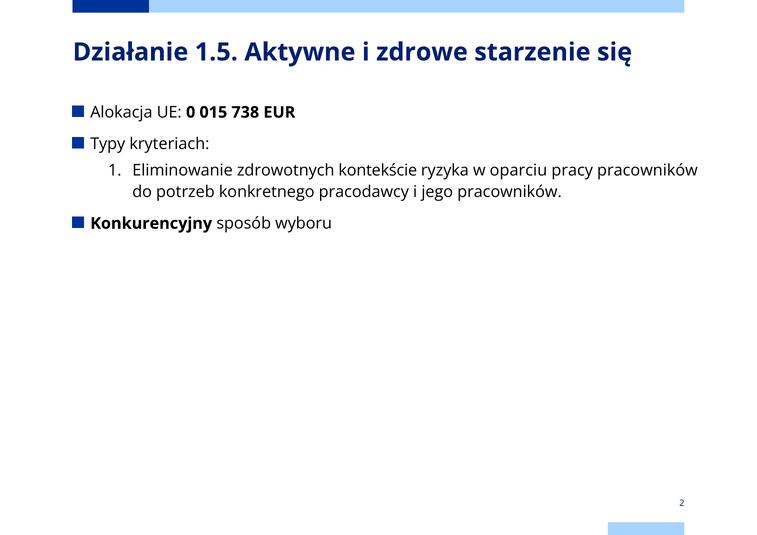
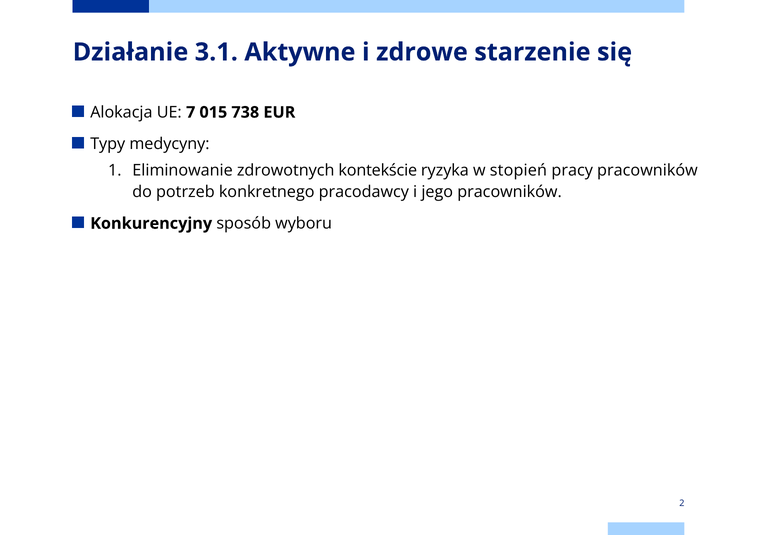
1.5: 1.5 -> 3.1
0: 0 -> 7
kryteriach: kryteriach -> medycyny
oparciu: oparciu -> stopień
